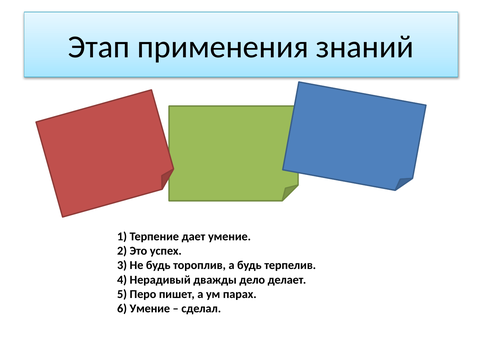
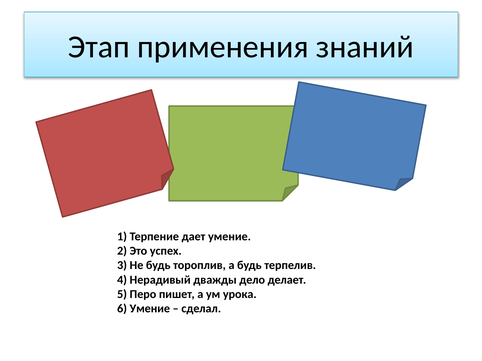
парах: парах -> урока
